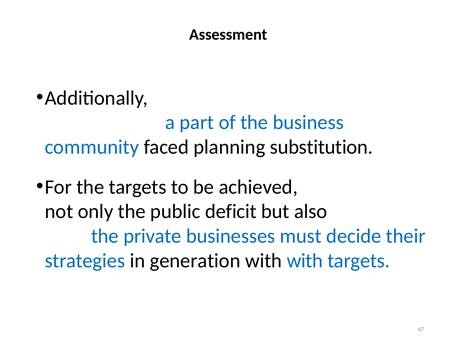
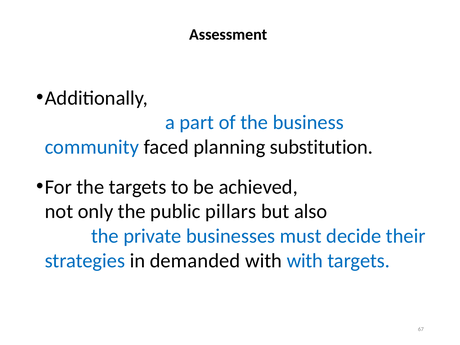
deficit: deficit -> pillars
generation: generation -> demanded
